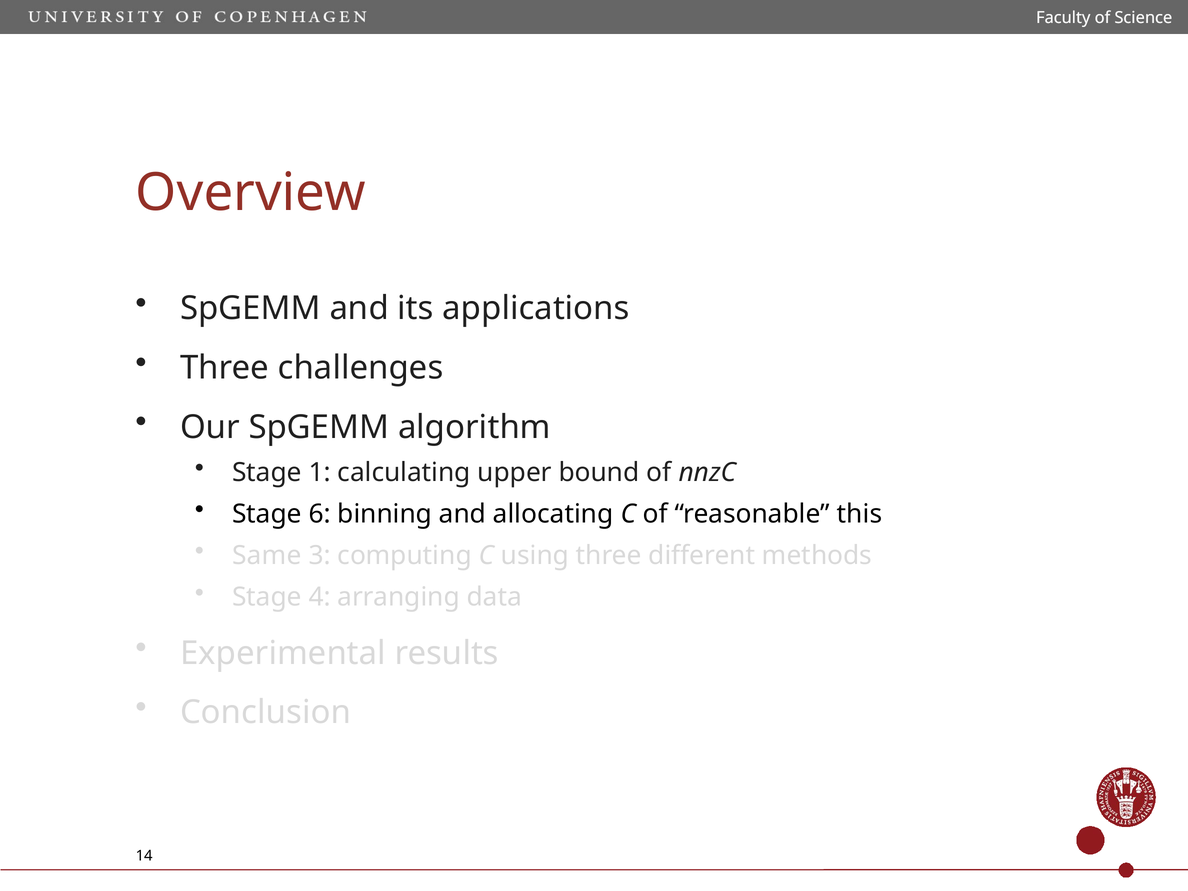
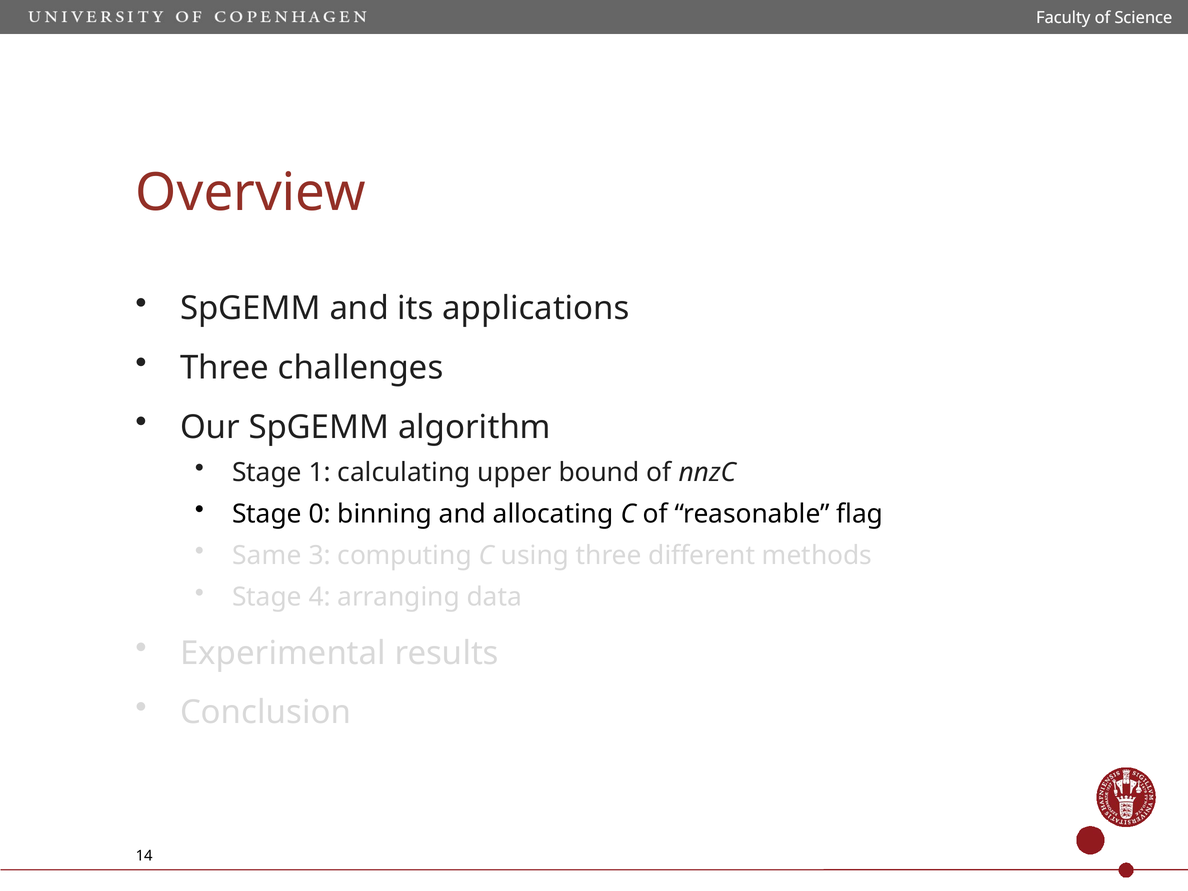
6: 6 -> 0
this: this -> flag
